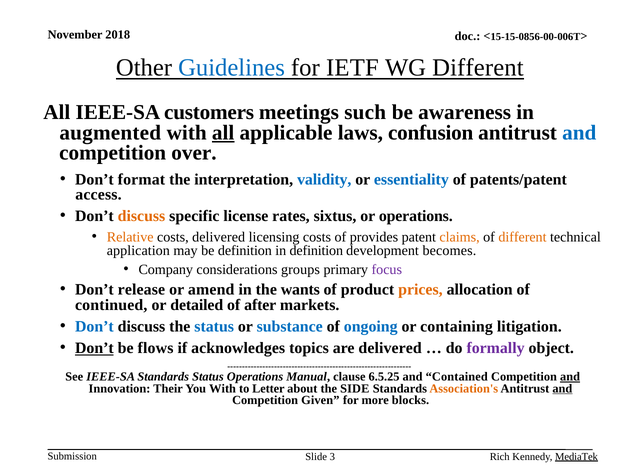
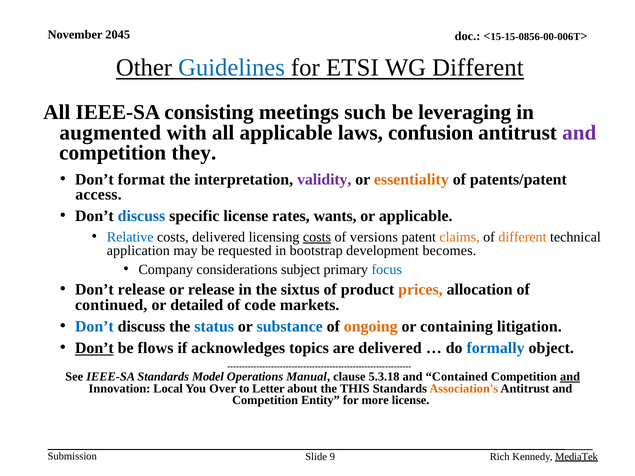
2018: 2018 -> 2045
IETF: IETF -> ETSI
customers: customers -> consisting
awareness: awareness -> leveraging
all at (223, 133) underline: present -> none
and at (579, 133) colour: blue -> purple
over: over -> they
validity colour: blue -> purple
essentiality colour: blue -> orange
discuss at (142, 216) colour: orange -> blue
sixtus: sixtus -> wants
or operations: operations -> applicable
Relative colour: orange -> blue
costs at (317, 237) underline: none -> present
provides: provides -> versions
be definition: definition -> requested
in definition: definition -> bootstrap
groups: groups -> subject
focus colour: purple -> blue
or amend: amend -> release
wants: wants -> sixtus
after: after -> code
ongoing colour: blue -> orange
formally colour: purple -> blue
Standards Status: Status -> Model
6.5.25: 6.5.25 -> 5.3.18
Their: Their -> Local
You With: With -> Over
SIDE: SIDE -> THIS
and at (562, 389) underline: present -> none
Given: Given -> Entity
more blocks: blocks -> license
3: 3 -> 9
